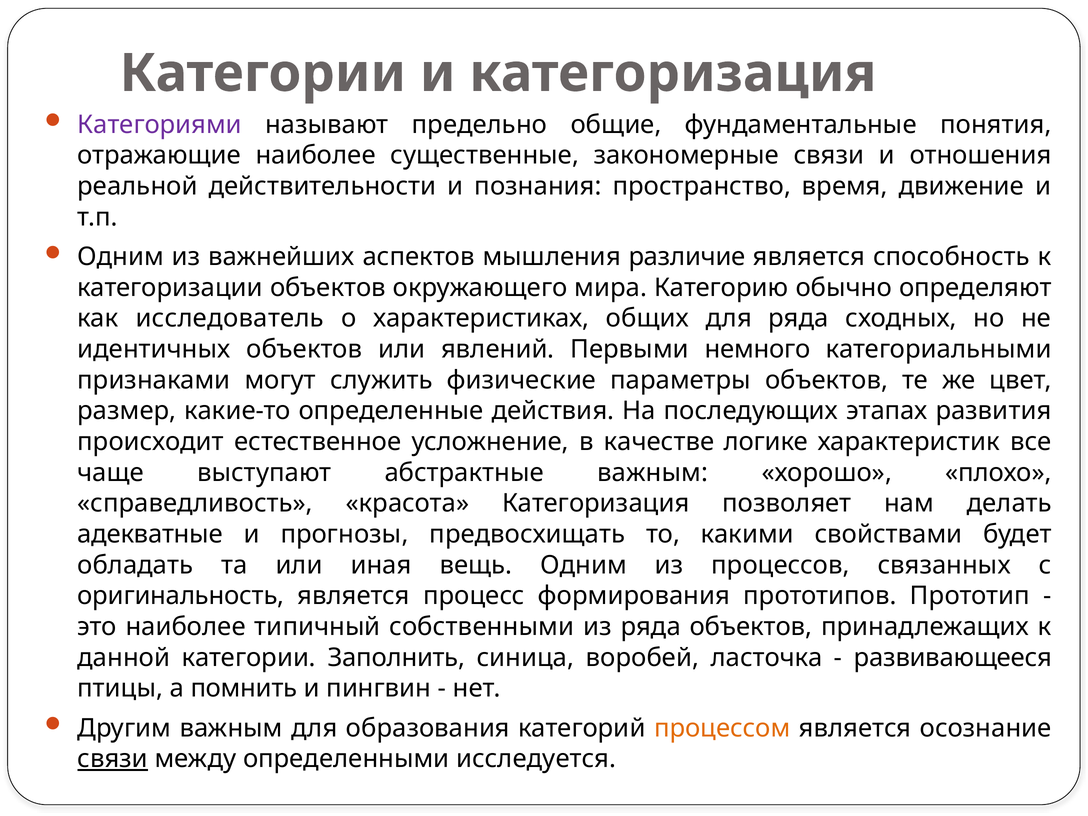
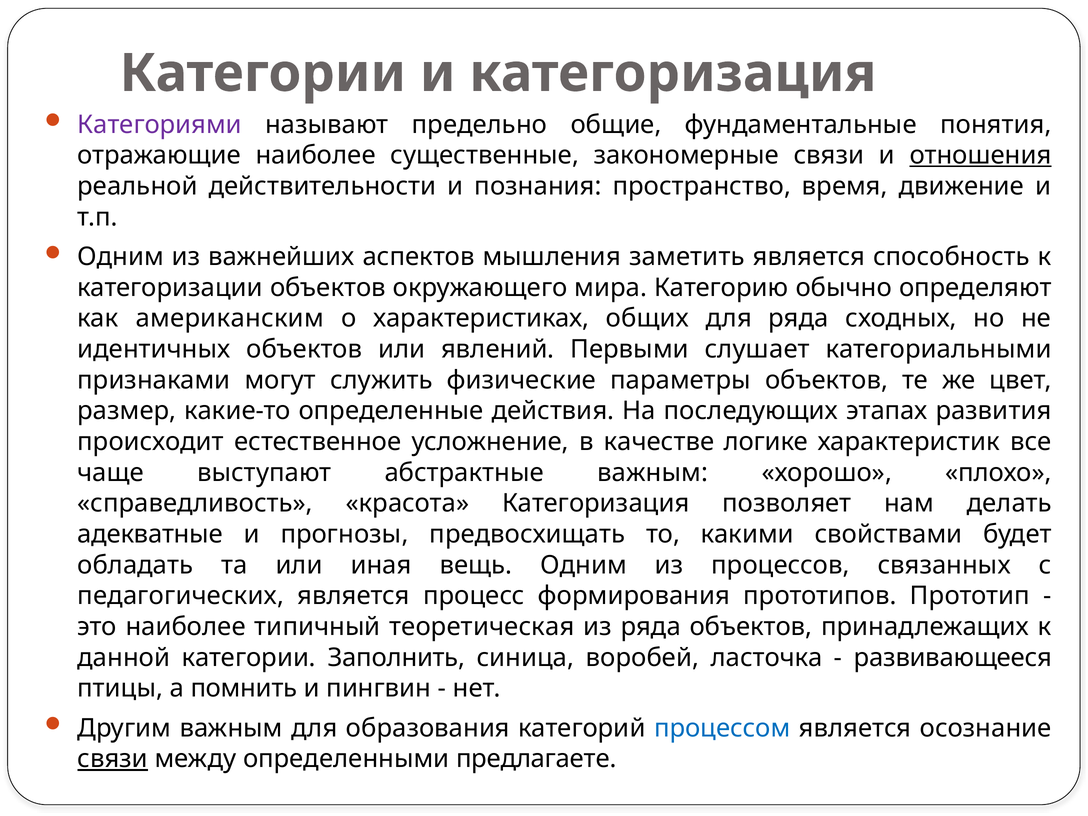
отношения underline: none -> present
различие: различие -> заметить
исследователь: исследователь -> американским
немного: немного -> слушает
оригинальность: оригинальность -> педагогических
собственными: собственными -> теоретическая
процессом colour: orange -> blue
исследуется: исследуется -> предлагаете
